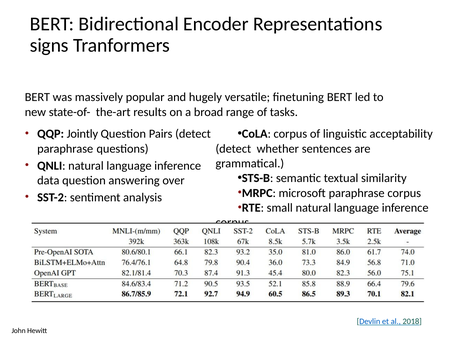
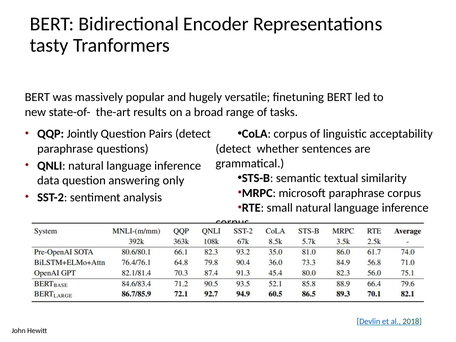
signs: signs -> tasty
over: over -> only
